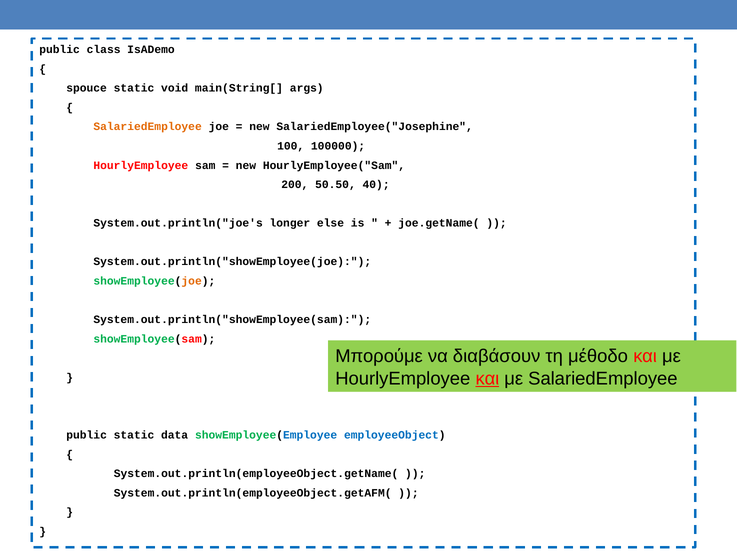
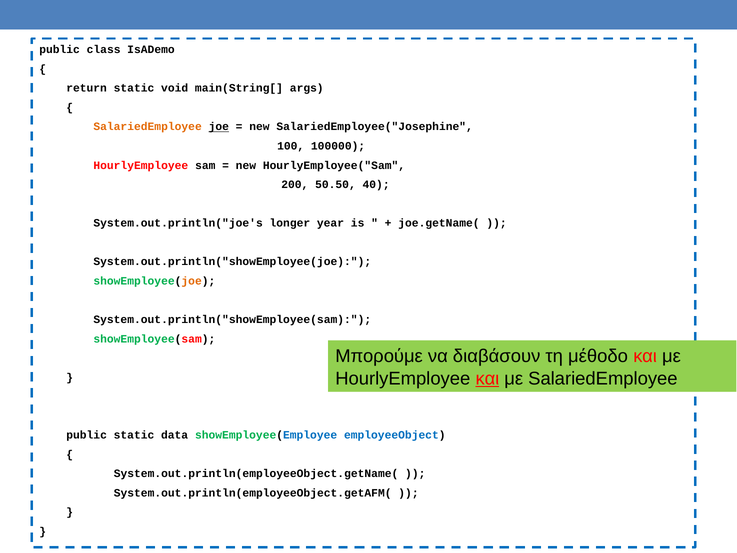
spouce: spouce -> return
joe underline: none -> present
else: else -> year
